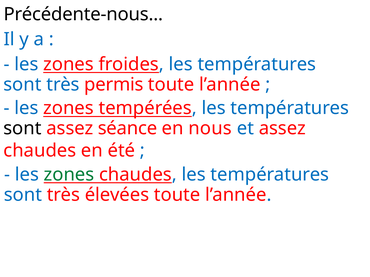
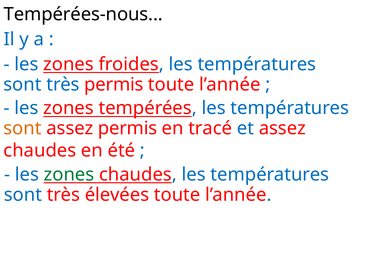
Précédente-nous: Précédente-nous -> Tempérées-nous
sont at (22, 129) colour: black -> orange
assez séance: séance -> permis
nous: nous -> tracé
